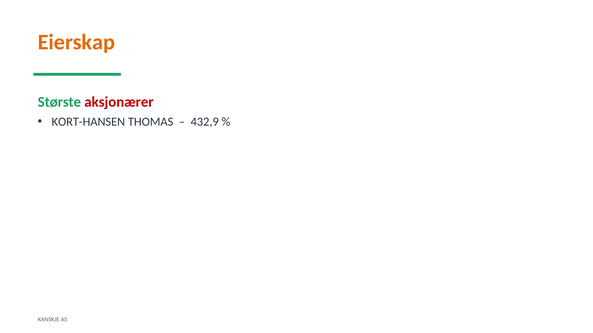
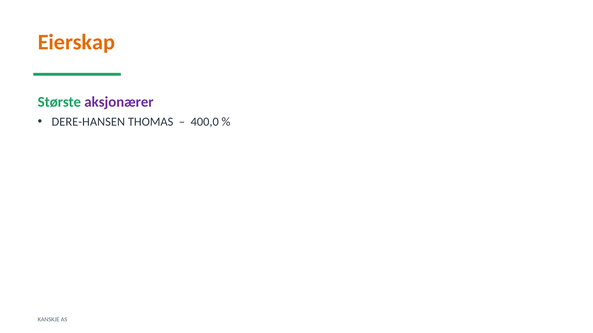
aksjonærer colour: red -> purple
KORT-HANSEN: KORT-HANSEN -> DERE-HANSEN
432,9: 432,9 -> 400,0
